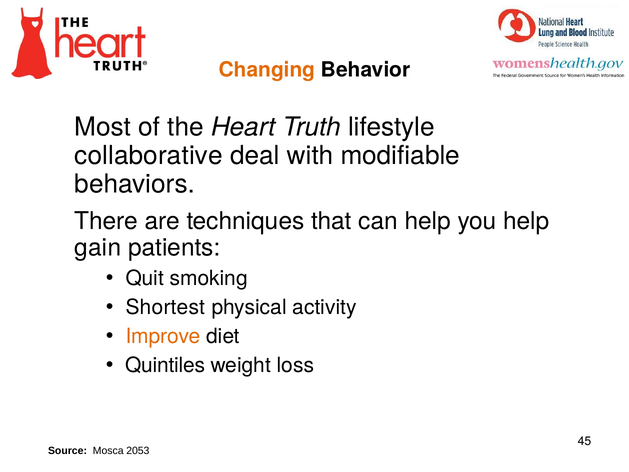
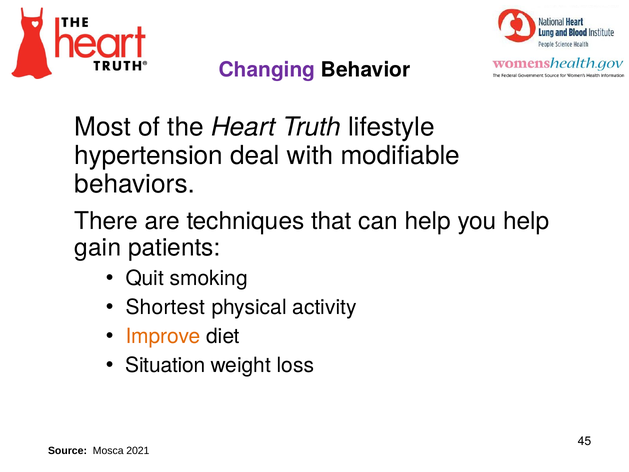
Changing colour: orange -> purple
collaborative: collaborative -> hypertension
Quintiles: Quintiles -> Situation
2053: 2053 -> 2021
